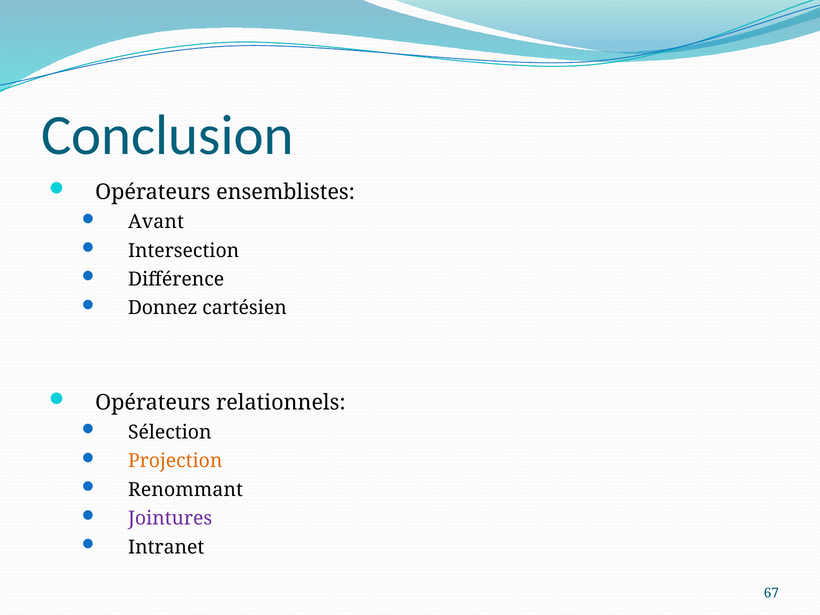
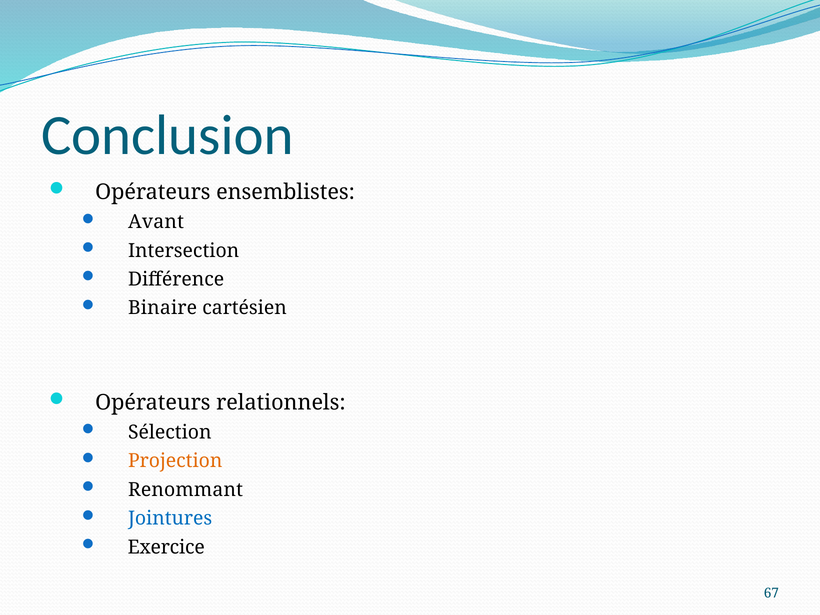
Donnez: Donnez -> Binaire
Jointures colour: purple -> blue
Intranet: Intranet -> Exercice
